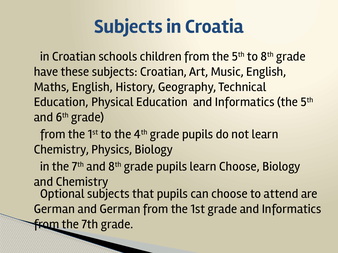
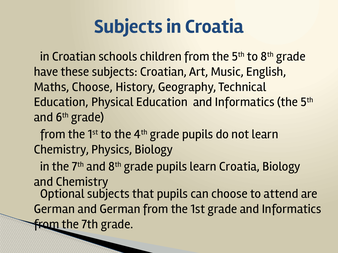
Maths English: English -> Choose
learn Choose: Choose -> Croatia
